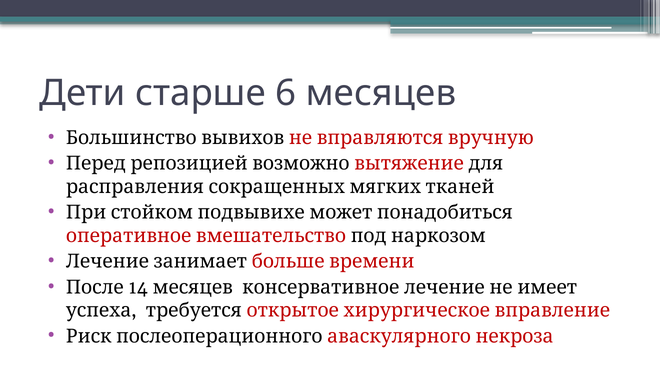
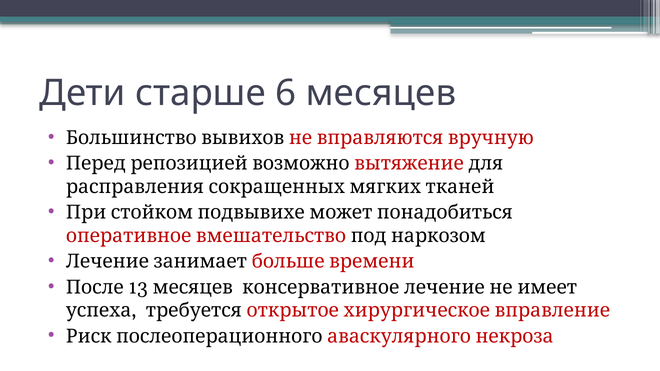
14: 14 -> 13
